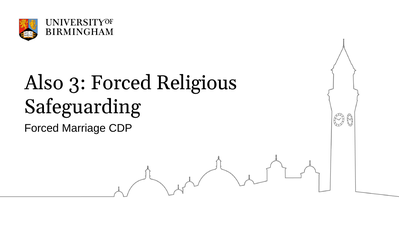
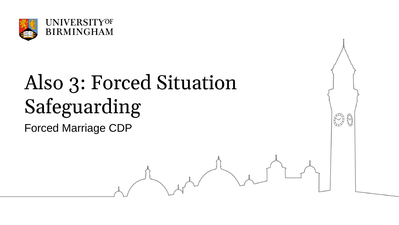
Religious: Religious -> Situation
